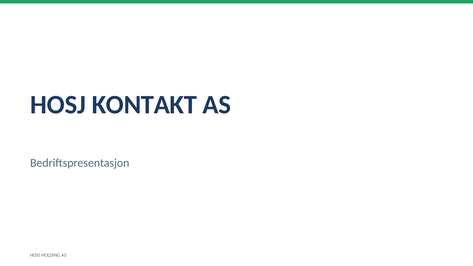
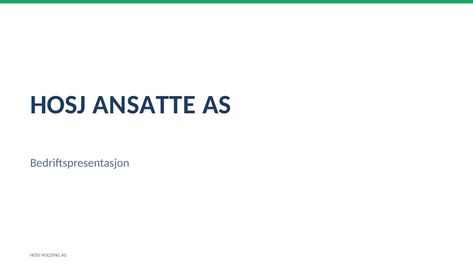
KONTAKT: KONTAKT -> ANSATTE
